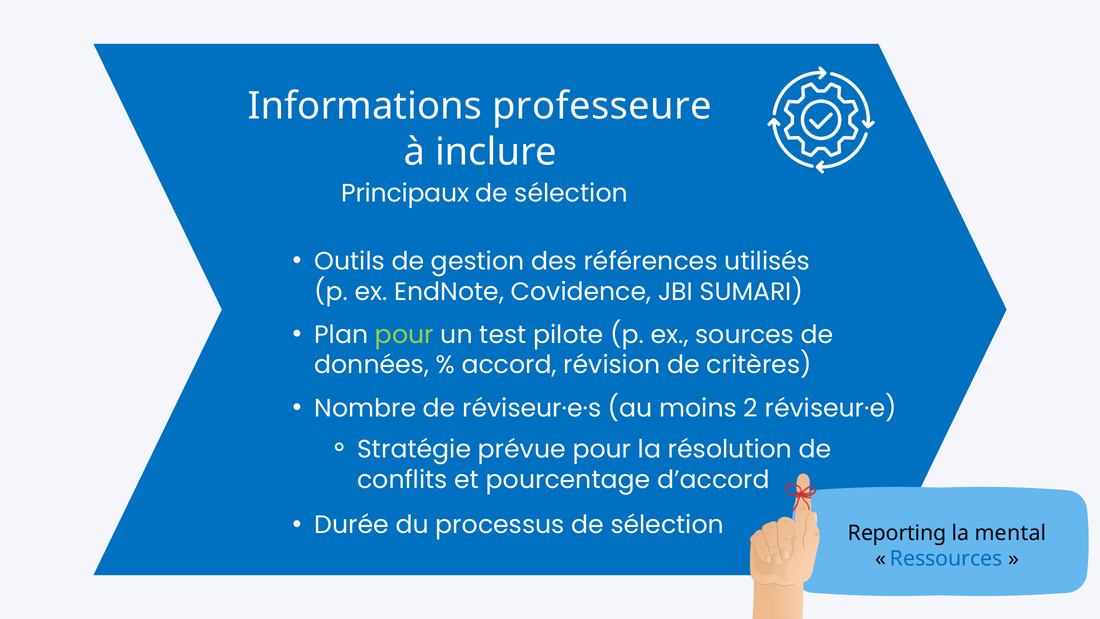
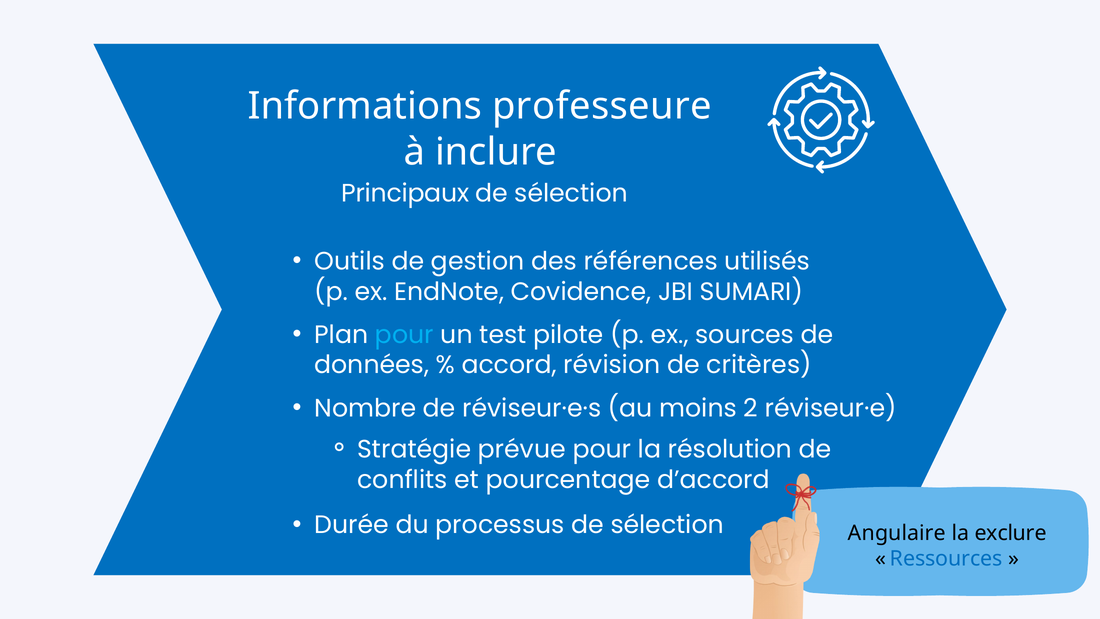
pour at (404, 335) colour: light green -> light blue
Reporting: Reporting -> Angulaire
mental: mental -> exclure
